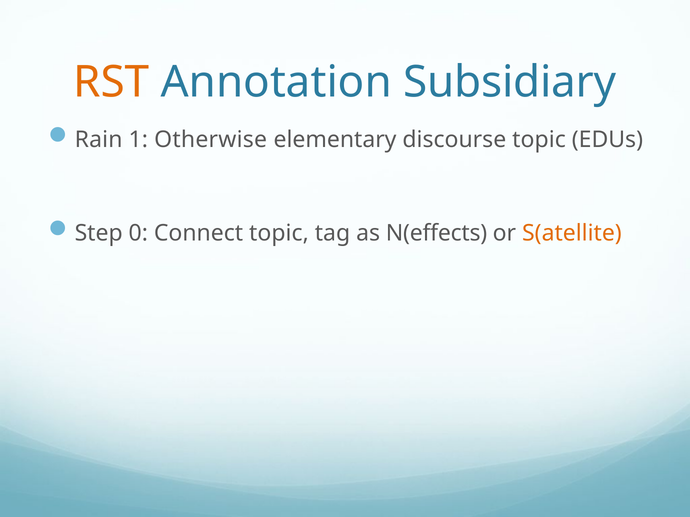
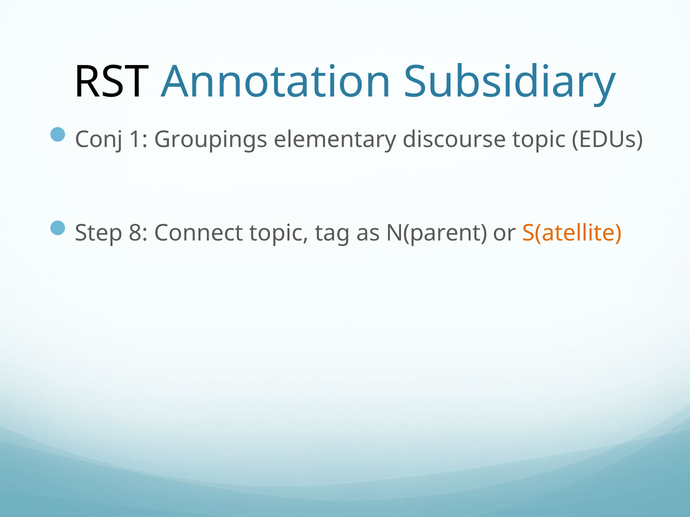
RST colour: orange -> black
Rain: Rain -> Conj
Otherwise: Otherwise -> Groupings
0: 0 -> 8
N(effects: N(effects -> N(parent
